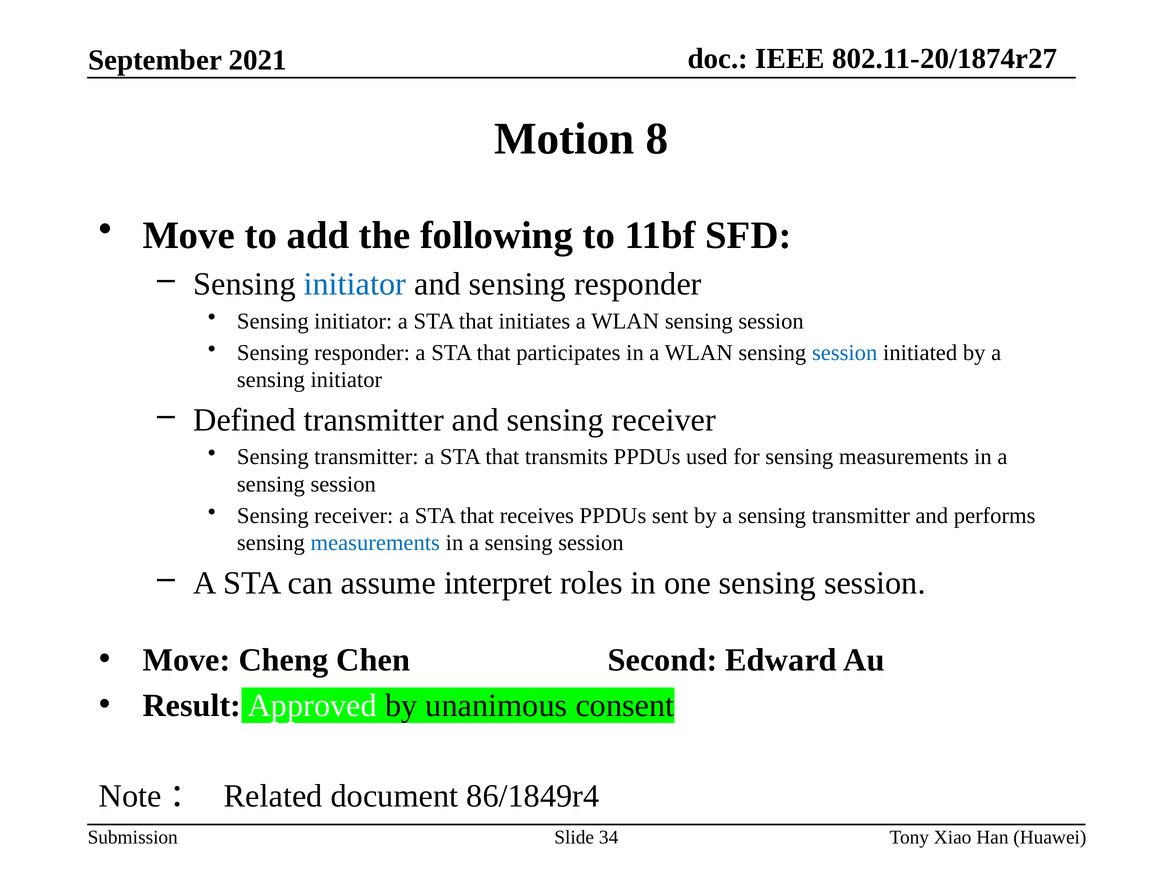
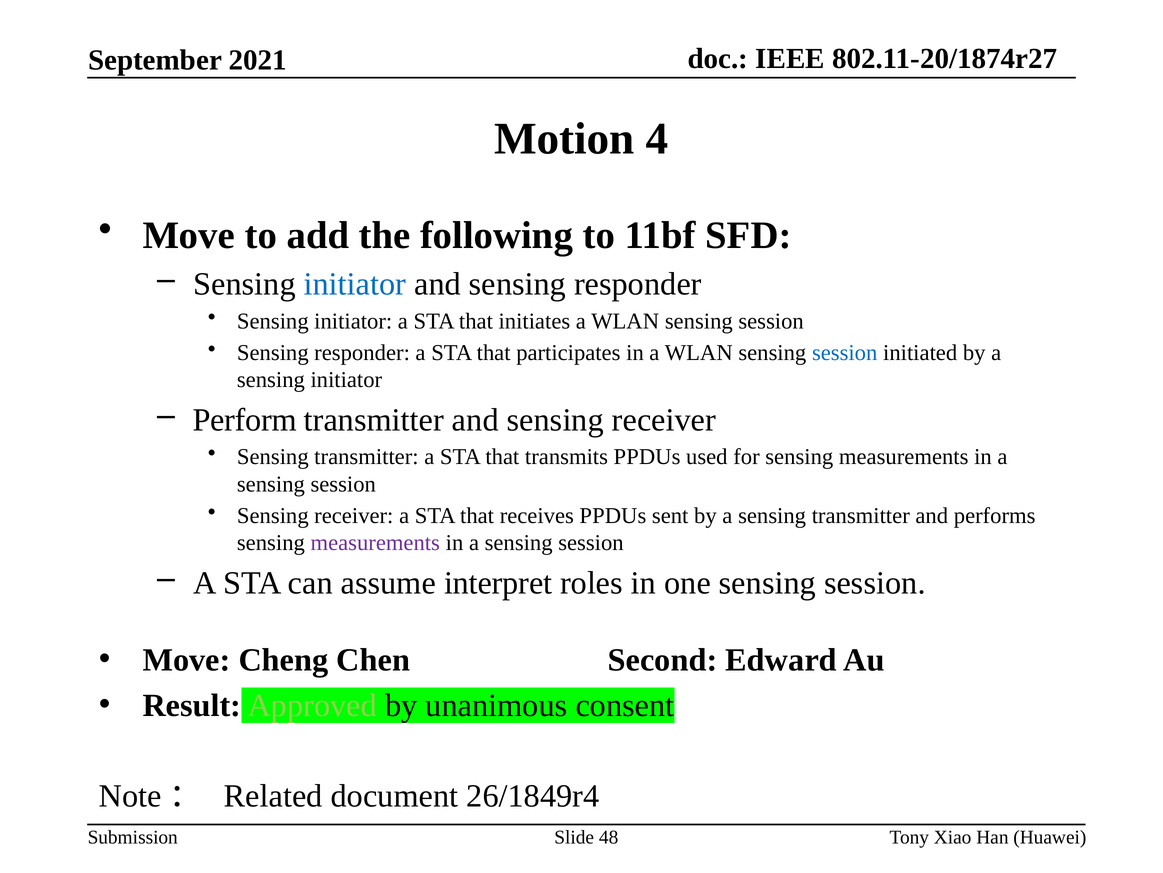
8: 8 -> 4
Defined: Defined -> Perform
measurements at (375, 543) colour: blue -> purple
Approved colour: white -> light green
86/1849r4: 86/1849r4 -> 26/1849r4
34: 34 -> 48
